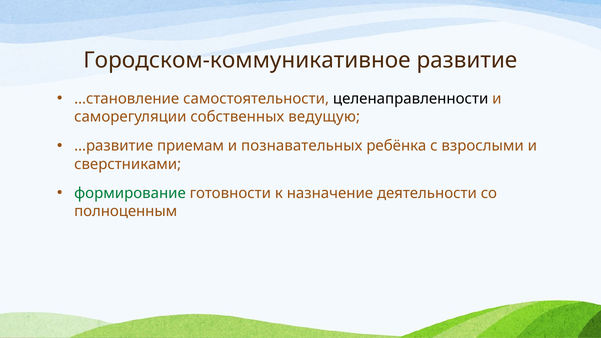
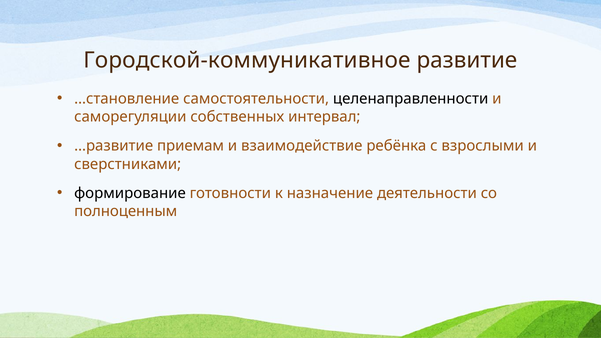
Городском-коммуникативное: Городском-коммуникативное -> Городской-коммуникативное
ведущую: ведущую -> интервал
познавательных: познавательных -> взаимодействие
формирование colour: green -> black
